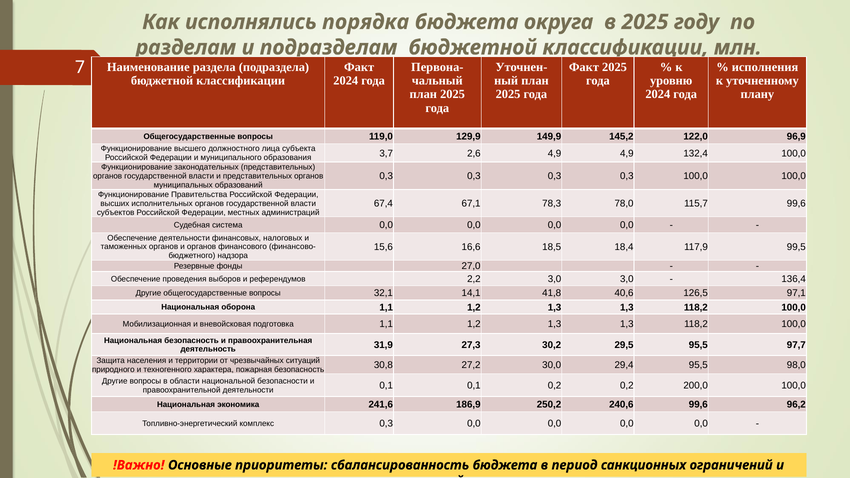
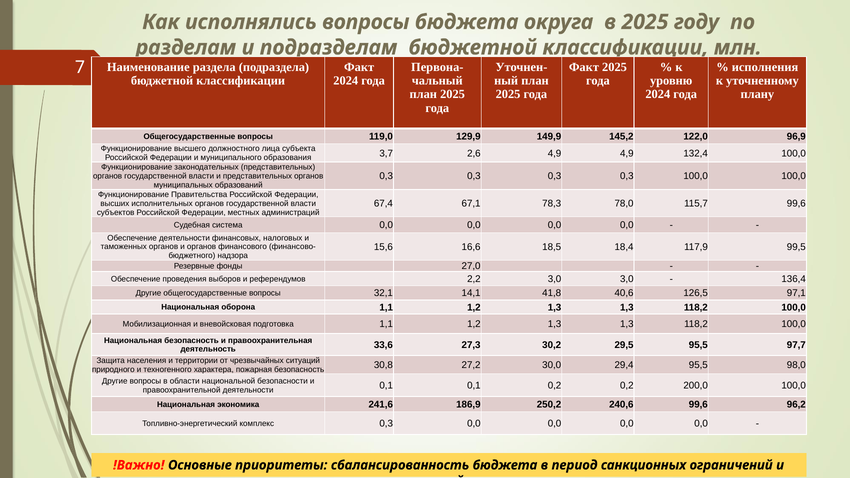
исполнялись порядка: порядка -> вопросы
31,9: 31,9 -> 33,6
